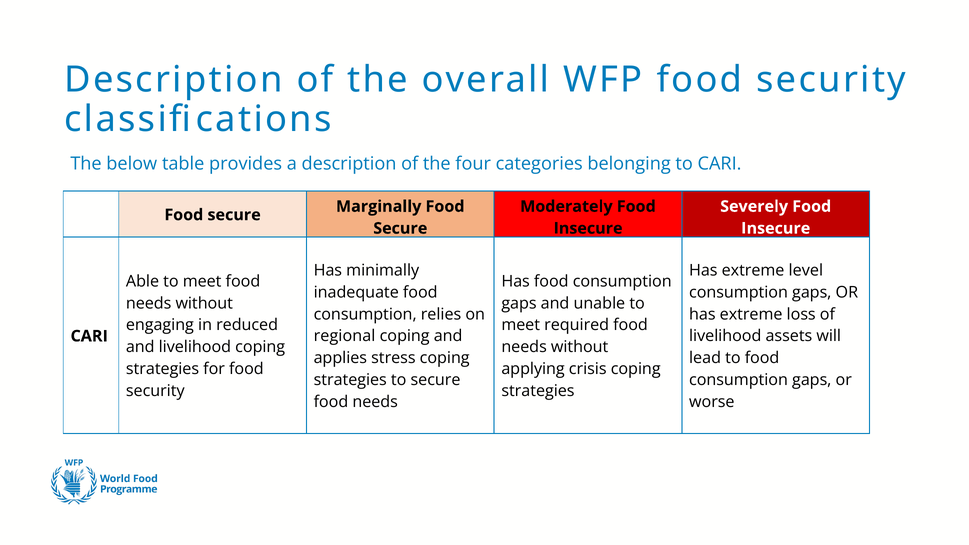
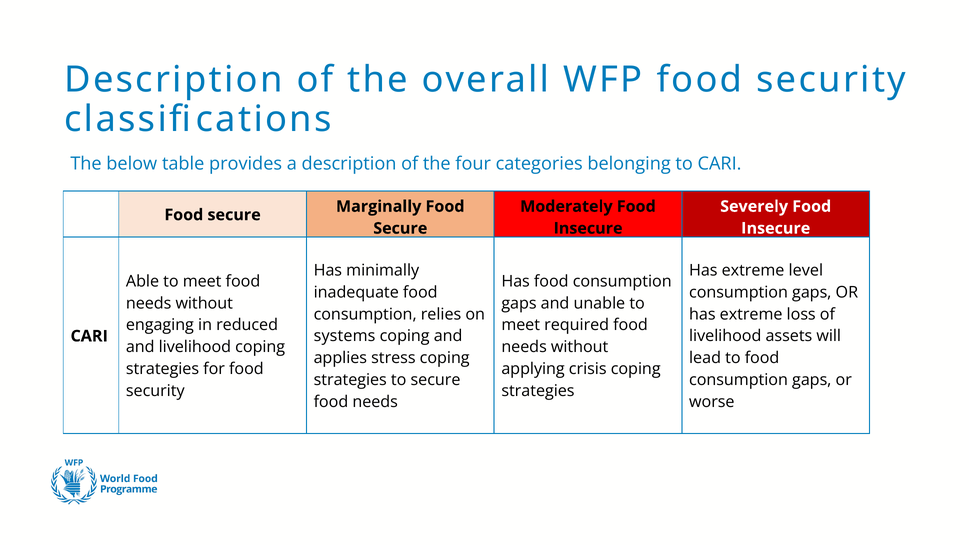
regional: regional -> systems
